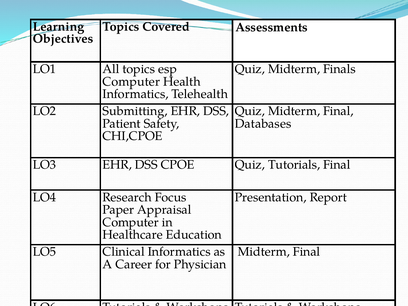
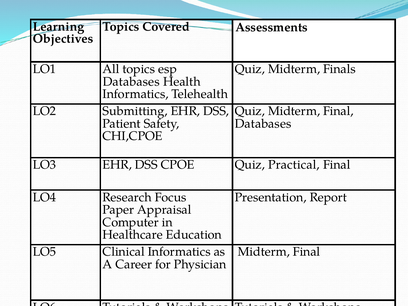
Computer at (131, 82): Computer -> Databases
Quiz Tutorials: Tutorials -> Practical
